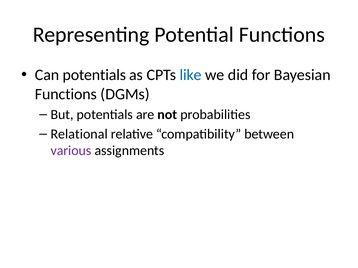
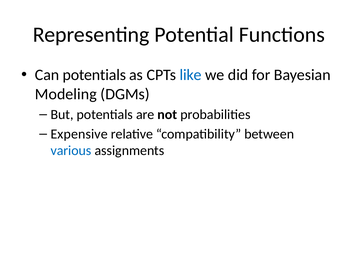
Functions at (66, 94): Functions -> Modeling
Relational: Relational -> Expensive
various colour: purple -> blue
